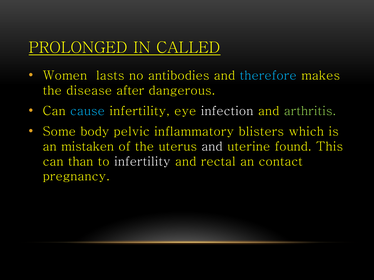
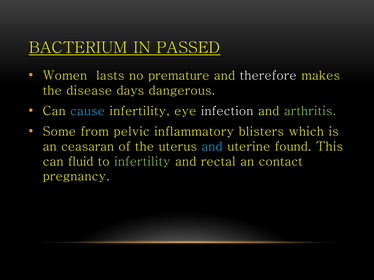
PROLONGED: PROLONGED -> BACTERIUM
CALLED: CALLED -> PASSED
antibodies: antibodies -> premature
therefore colour: light blue -> white
after: after -> days
body: body -> from
mistaken: mistaken -> ceasaran
and at (212, 147) colour: white -> light blue
than: than -> fluid
infertility at (142, 162) colour: white -> light green
